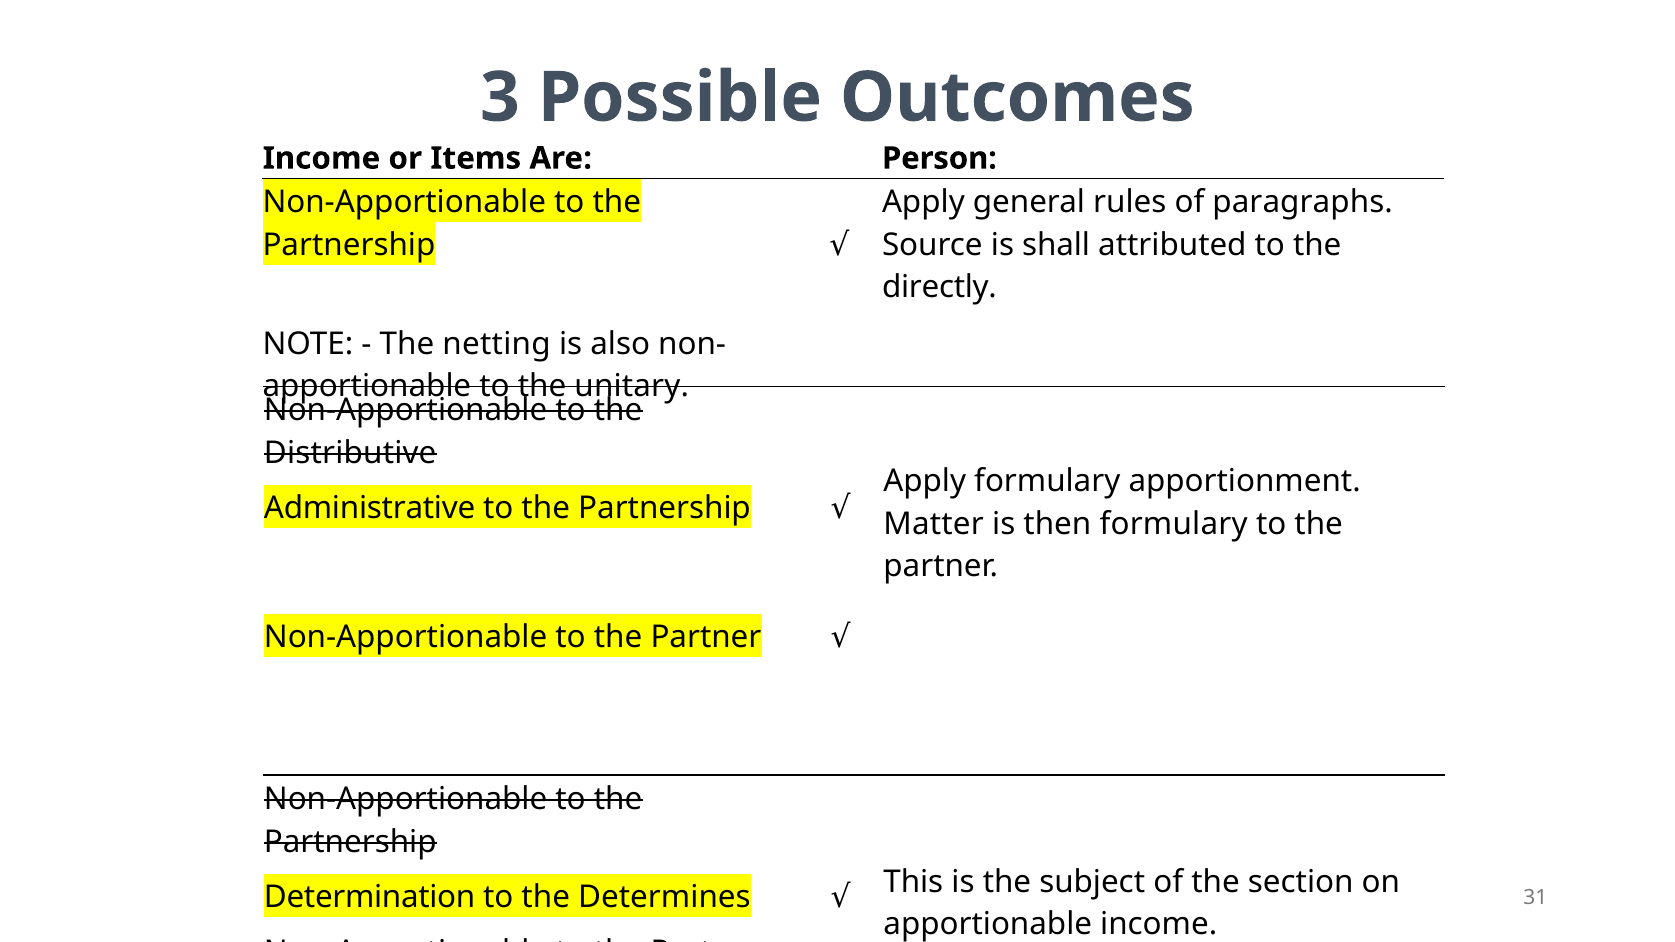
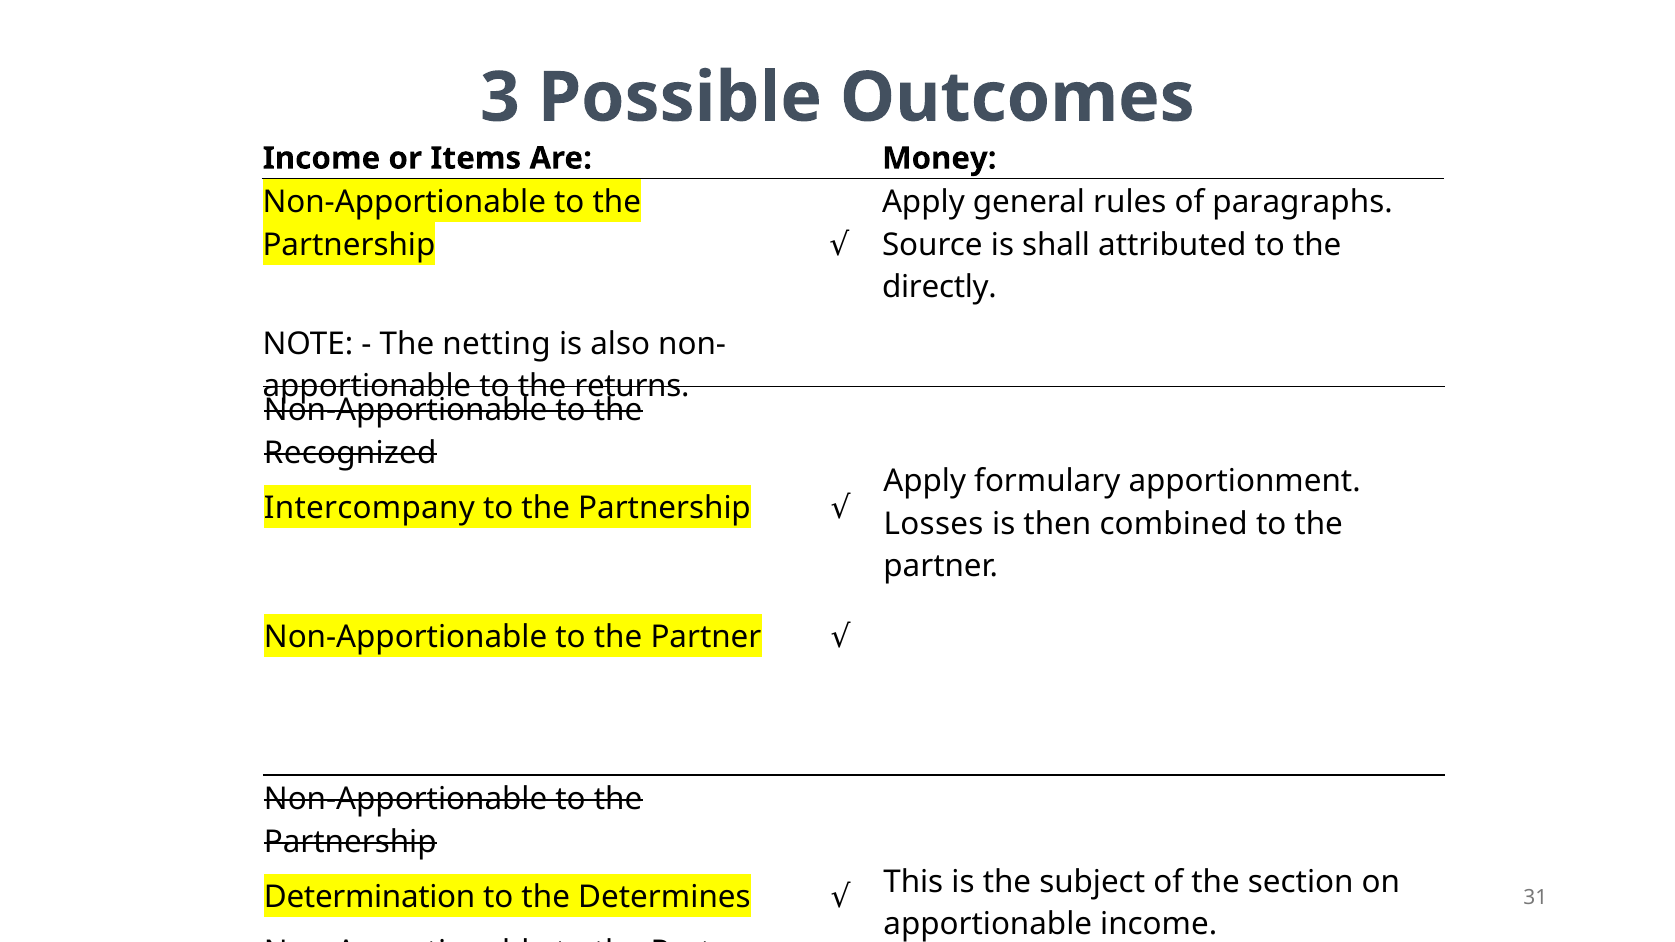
Person: Person -> Money
unitary: unitary -> returns
Distributive: Distributive -> Recognized
Administrative: Administrative -> Intercompany
Matter: Matter -> Losses
then formulary: formulary -> combined
